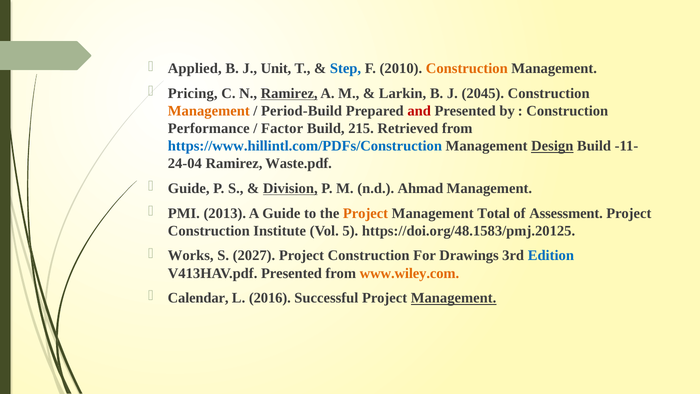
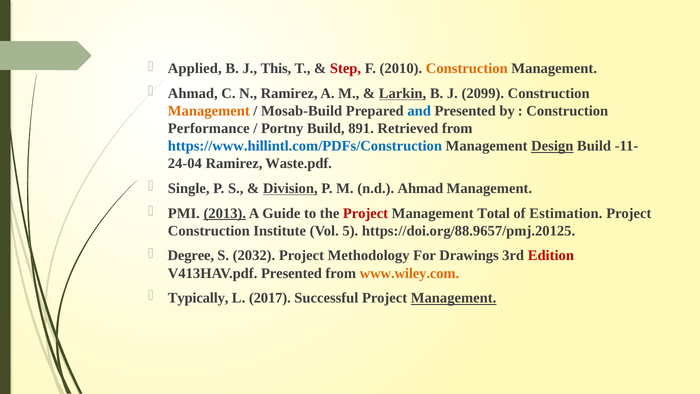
Unit: Unit -> This
Step colour: blue -> red
Pricing at (193, 93): Pricing -> Ahmad
Ramirez at (289, 93) underline: present -> none
Larkin underline: none -> present
2045: 2045 -> 2099
Period-Build: Period-Build -> Mosab-Build
and colour: red -> blue
Factor: Factor -> Portny
215: 215 -> 891
Guide at (189, 188): Guide -> Single
2013 underline: none -> present
Project at (366, 213) colour: orange -> red
Assessment: Assessment -> Estimation
https://doi.org/48.1583/pmj.20125: https://doi.org/48.1583/pmj.20125 -> https://doi.org/88.9657/pmj.20125
Works: Works -> Degree
2027: 2027 -> 2032
Construction at (369, 255): Construction -> Methodology
Edition colour: blue -> red
Calendar: Calendar -> Typically
2016: 2016 -> 2017
